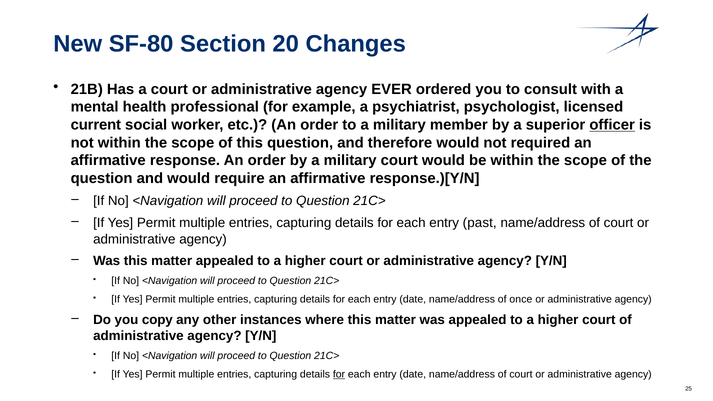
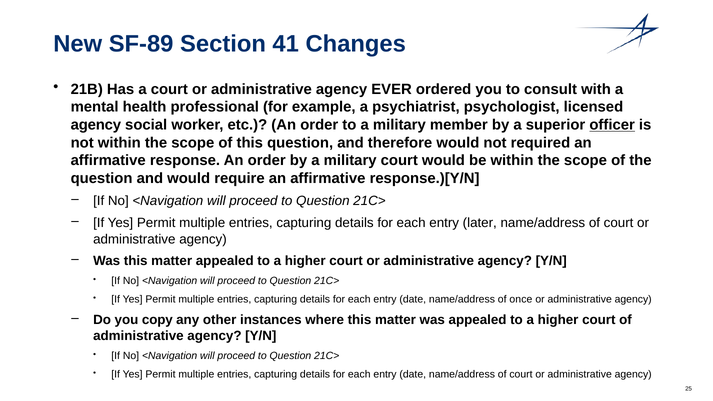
SF-80: SF-80 -> SF-89
20: 20 -> 41
current at (96, 125): current -> agency
past: past -> later
for at (339, 374) underline: present -> none
